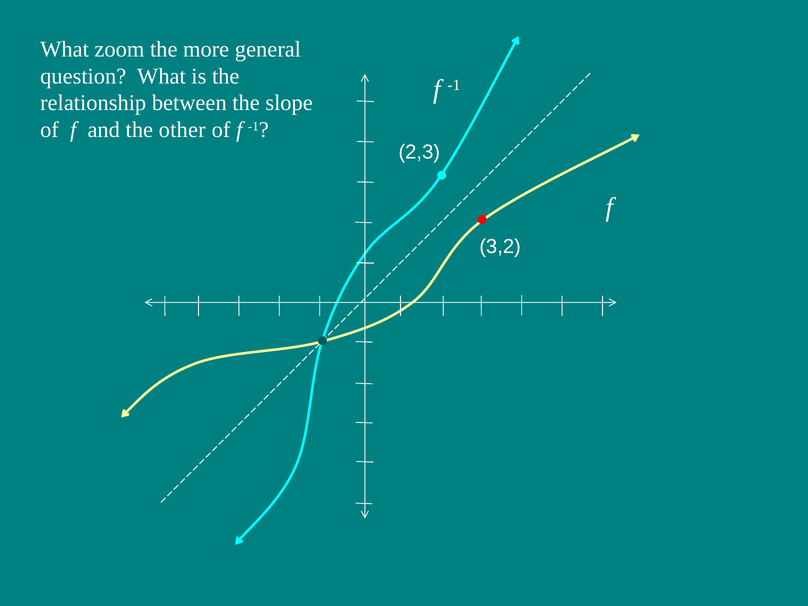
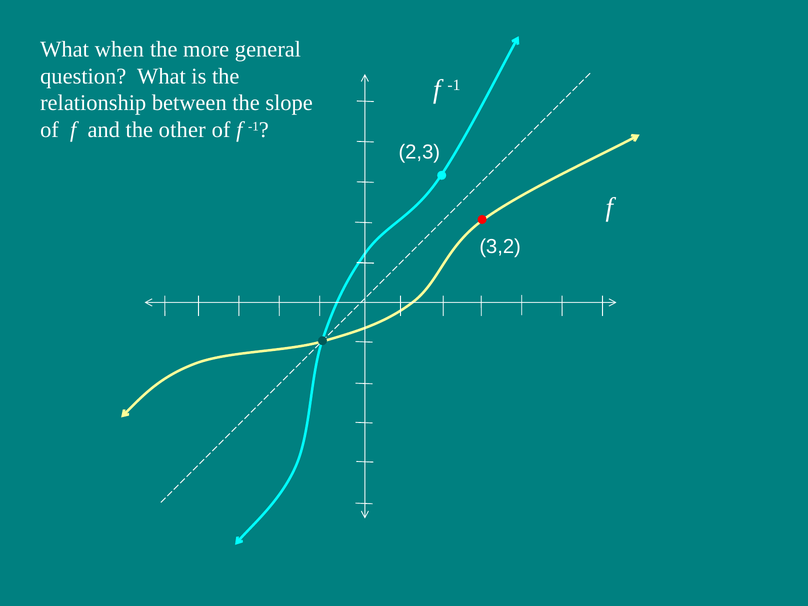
zoom: zoom -> when
